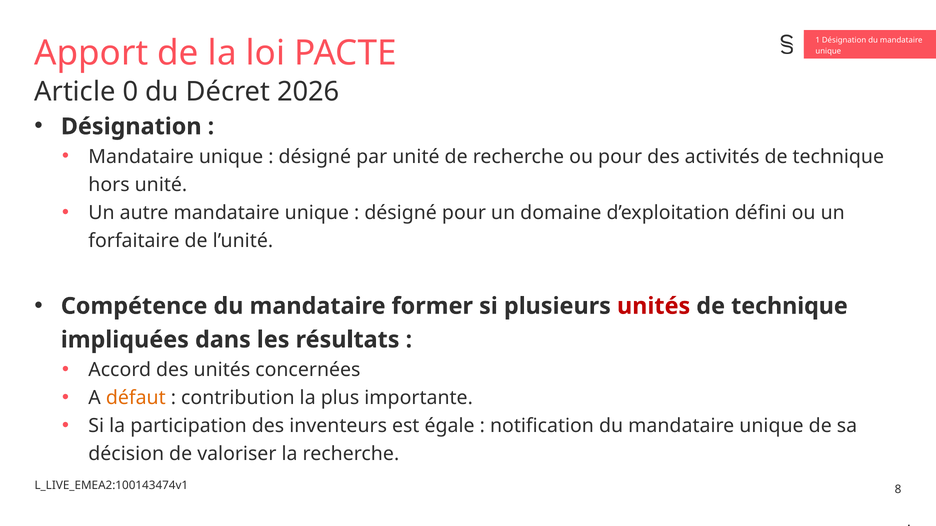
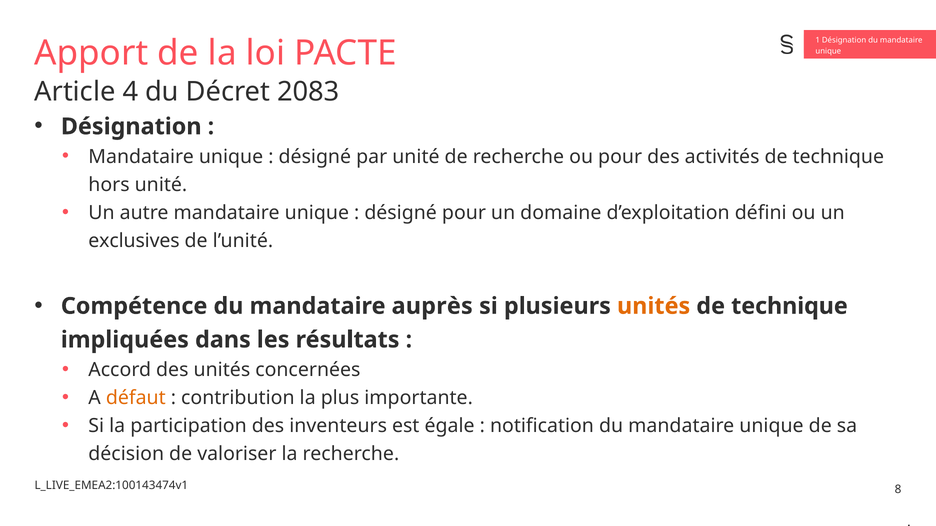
0: 0 -> 4
2026: 2026 -> 2083
forfaitaire: forfaitaire -> exclusives
former: former -> auprès
unités at (654, 306) colour: red -> orange
